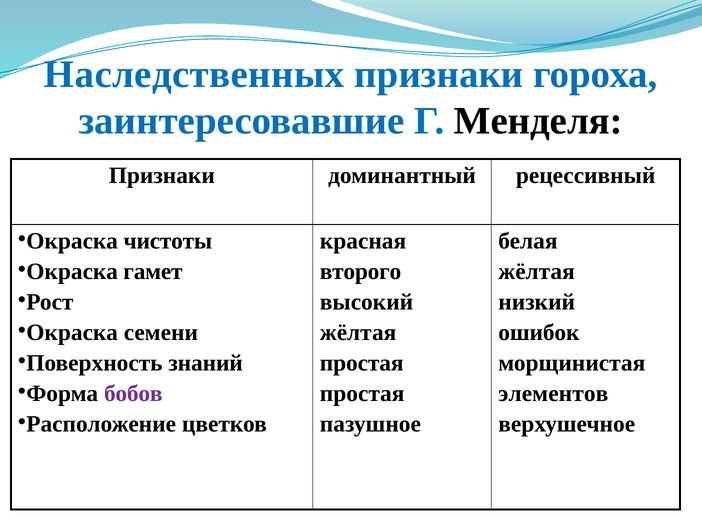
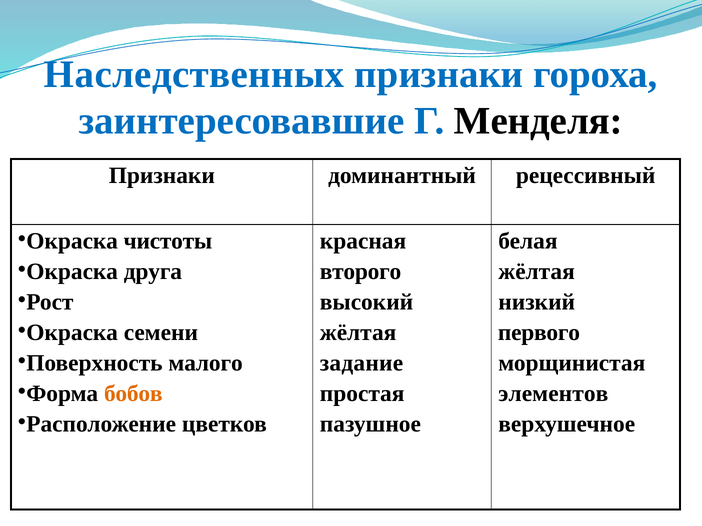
гамет: гамет -> друга
ошибок: ошибок -> первого
знаний: знаний -> малого
простая at (362, 364): простая -> задание
бобов colour: purple -> orange
